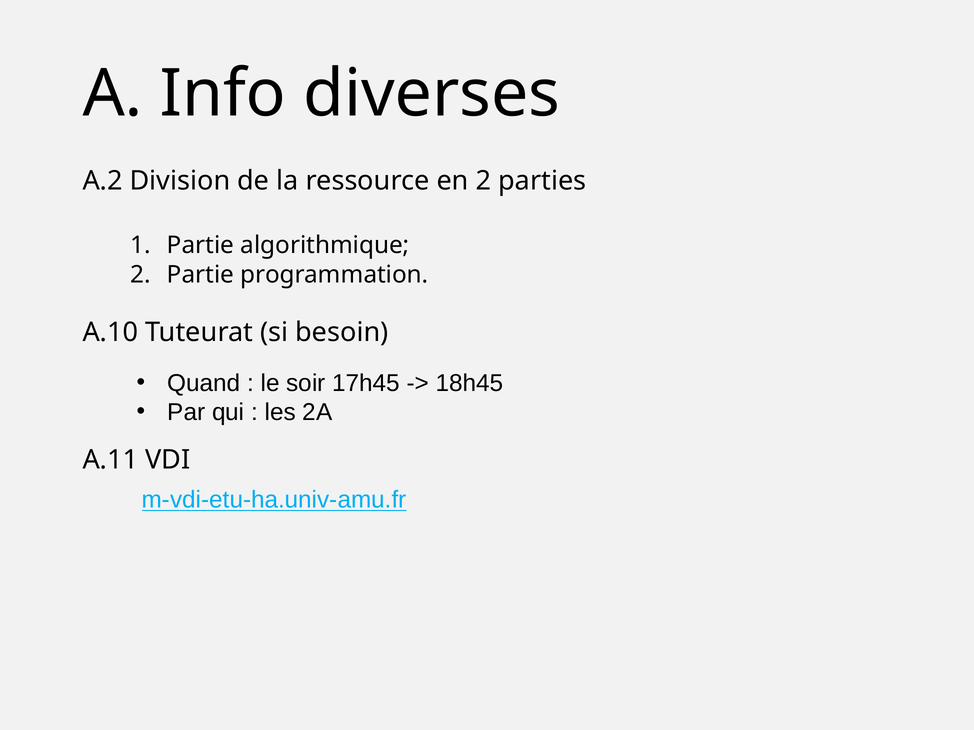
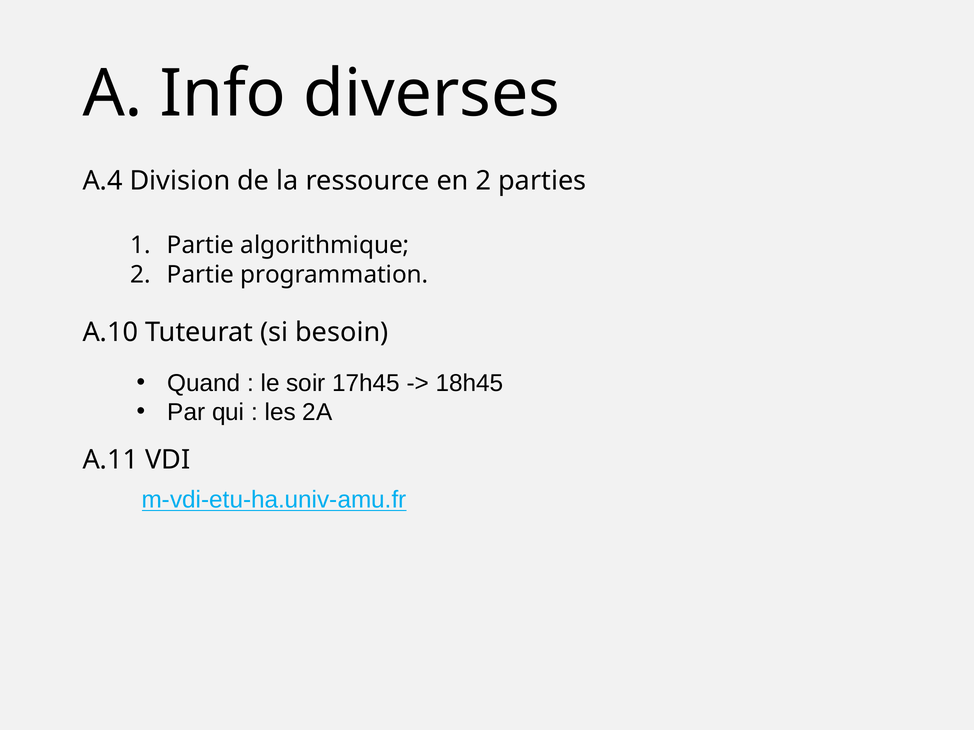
A.2: A.2 -> A.4
